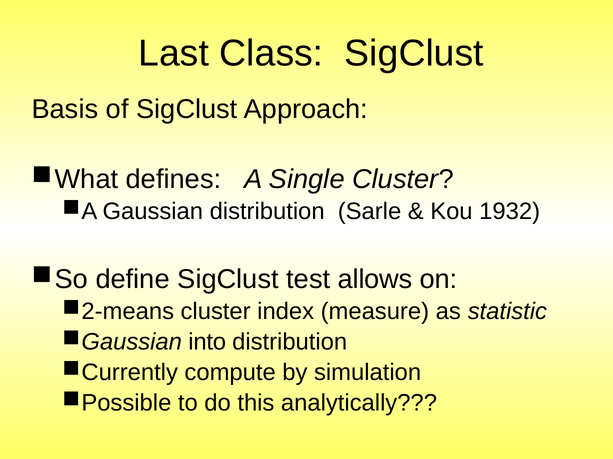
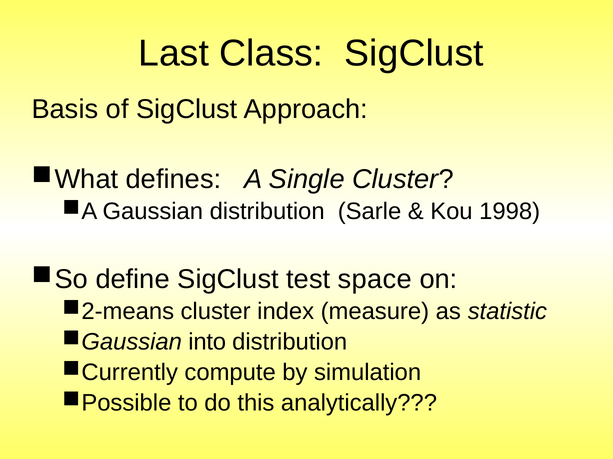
1932: 1932 -> 1998
allows: allows -> space
